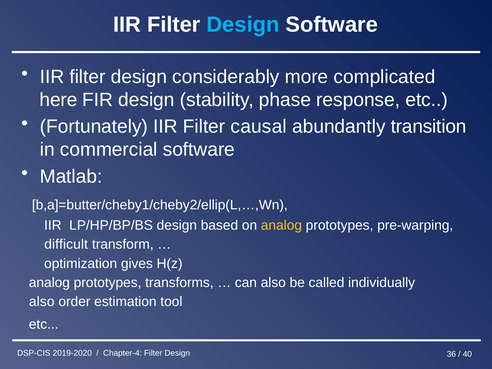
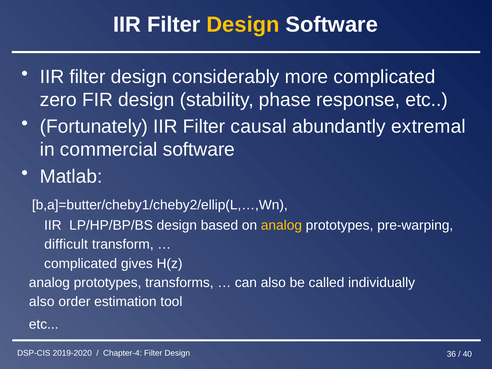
Design at (243, 25) colour: light blue -> yellow
here: here -> zero
transition: transition -> extremal
optimization at (81, 263): optimization -> complicated
